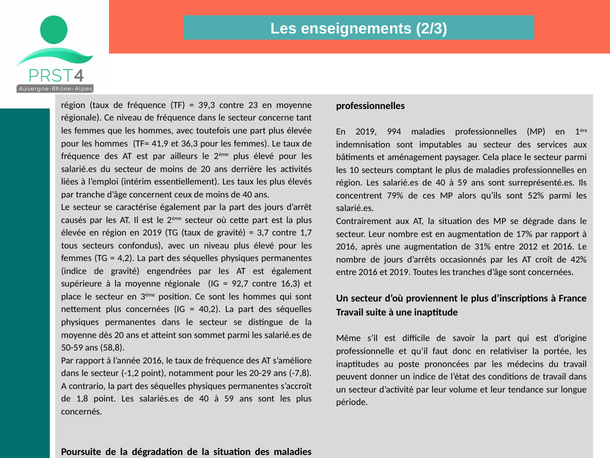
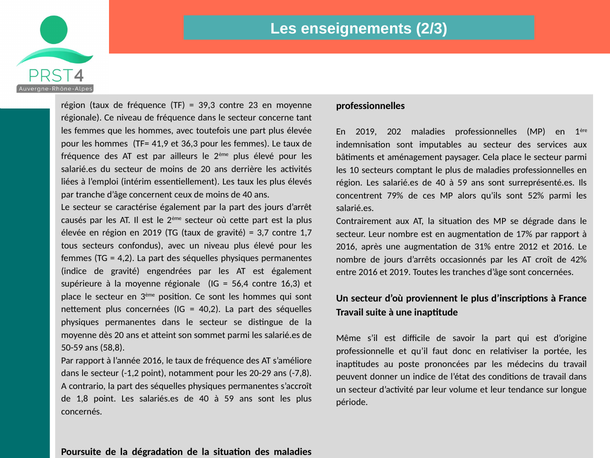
994: 994 -> 202
92,7: 92,7 -> 56,4
